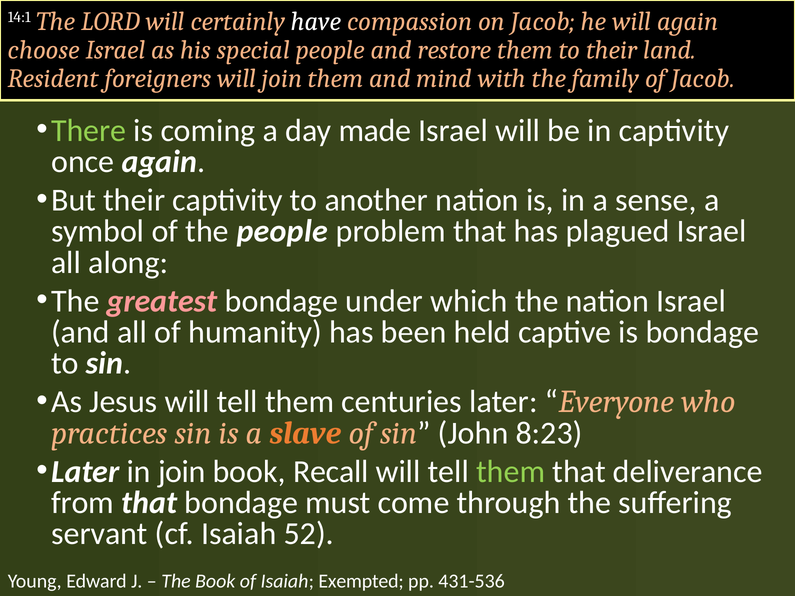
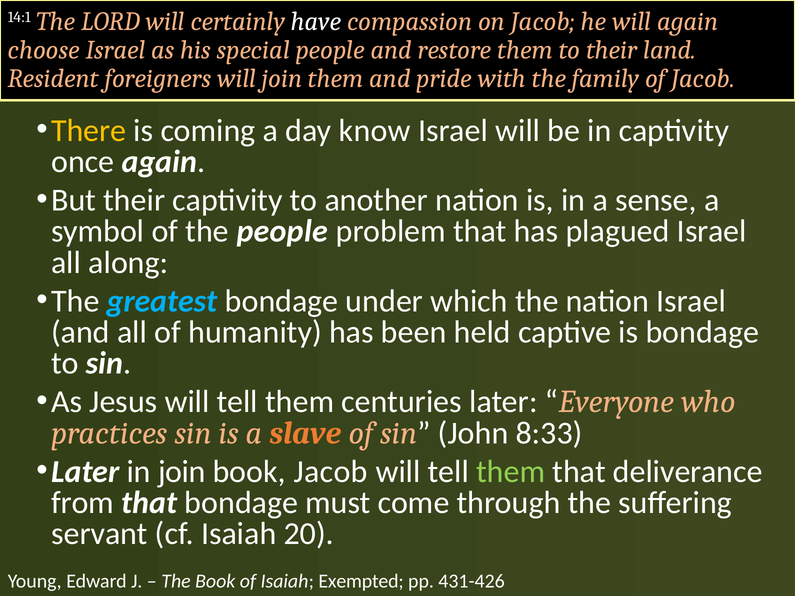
mind: mind -> pride
There colour: light green -> yellow
made: made -> know
greatest colour: pink -> light blue
8:23: 8:23 -> 8:33
book Recall: Recall -> Jacob
52: 52 -> 20
431-536: 431-536 -> 431-426
